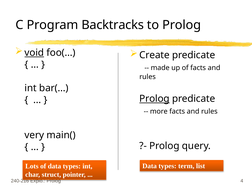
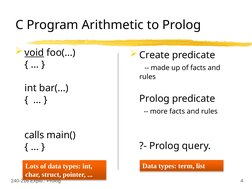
Backtracks: Backtracks -> Arithmetic
Prolog at (154, 99) underline: present -> none
very: very -> calls
